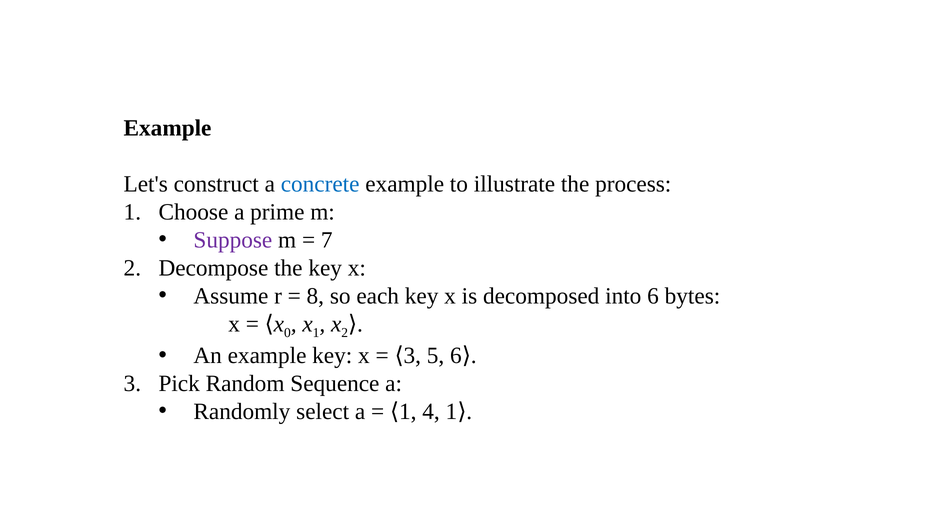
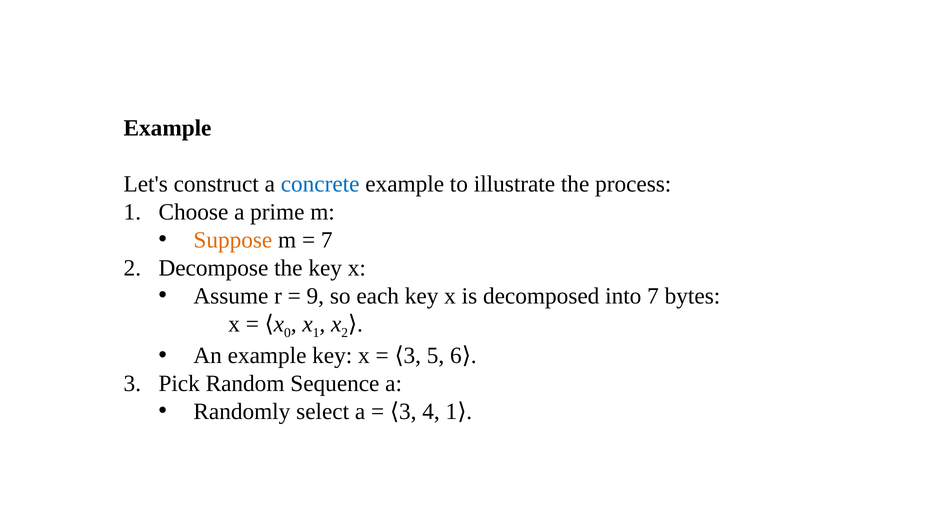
Suppose colour: purple -> orange
8: 8 -> 9
into 6: 6 -> 7
1 at (408, 411): 1 -> 3
